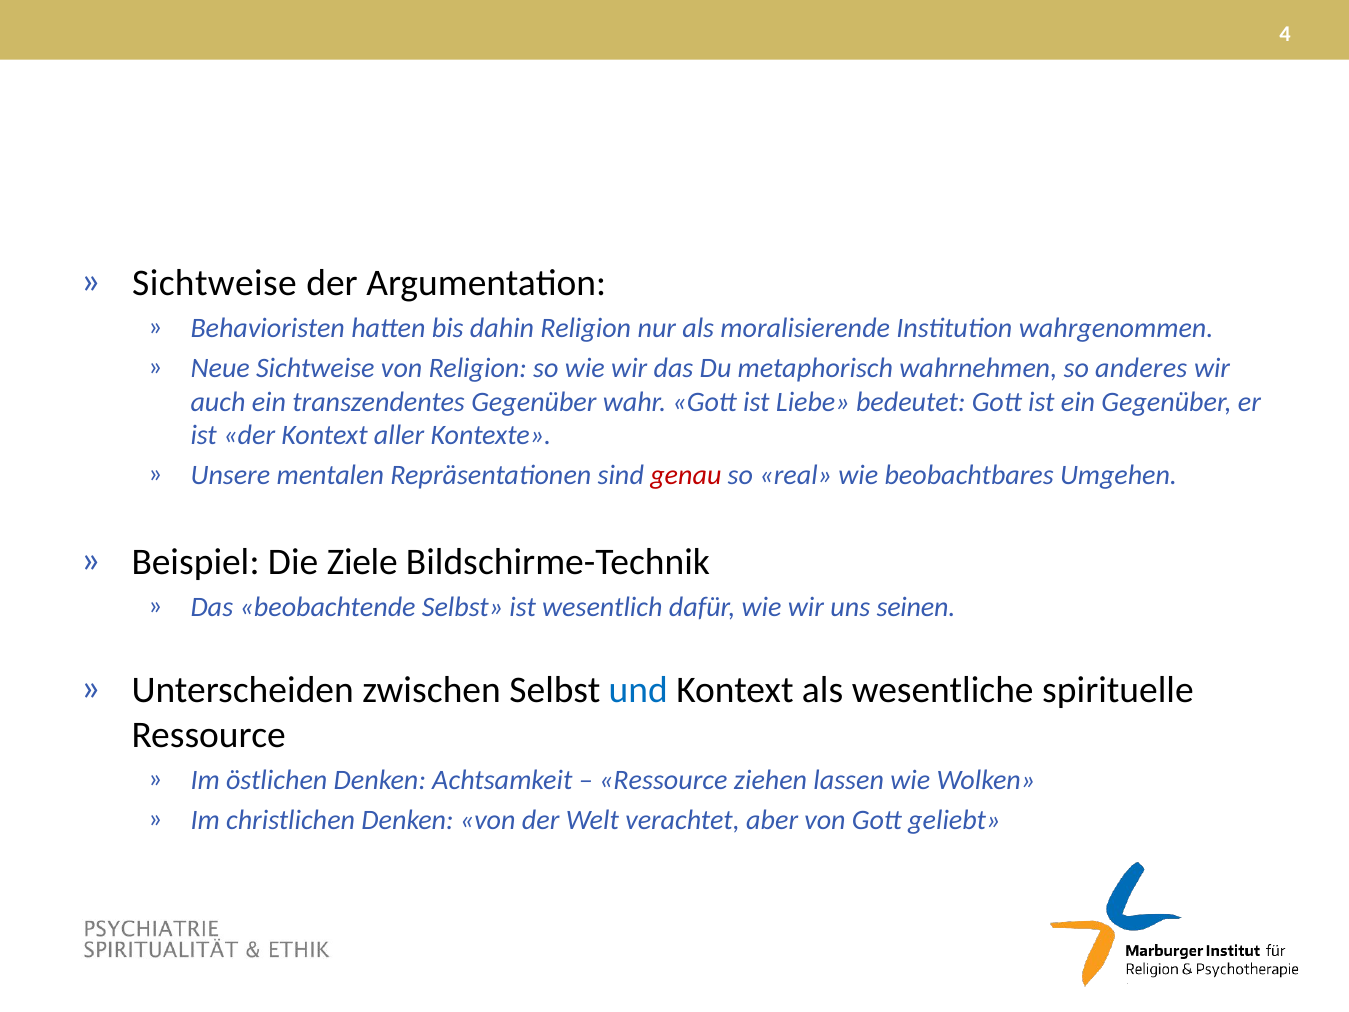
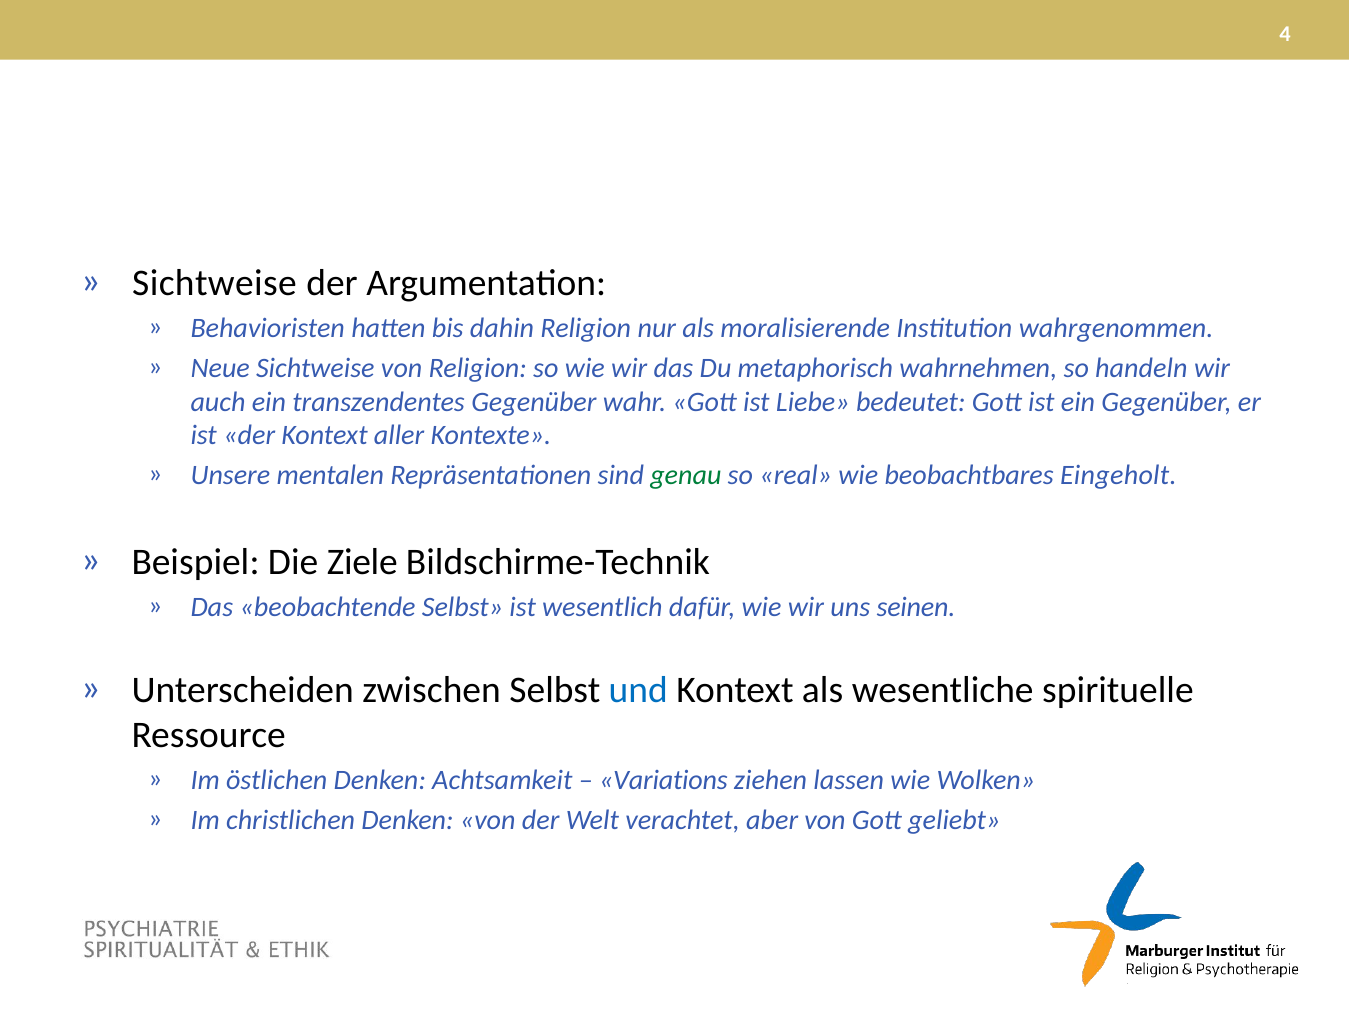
anderes: anderes -> handeln
genau colour: red -> green
Umgehen: Umgehen -> Eingeholt
Ressource at (663, 780): Ressource -> Variations
